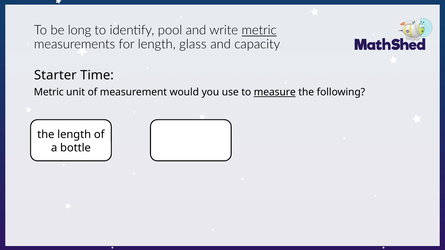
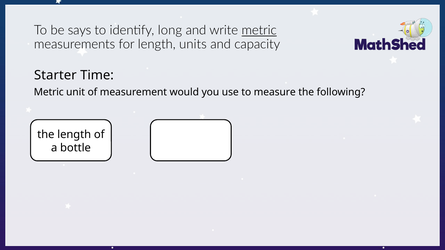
long: long -> says
pool: pool -> long
glass: glass -> units
measure underline: present -> none
